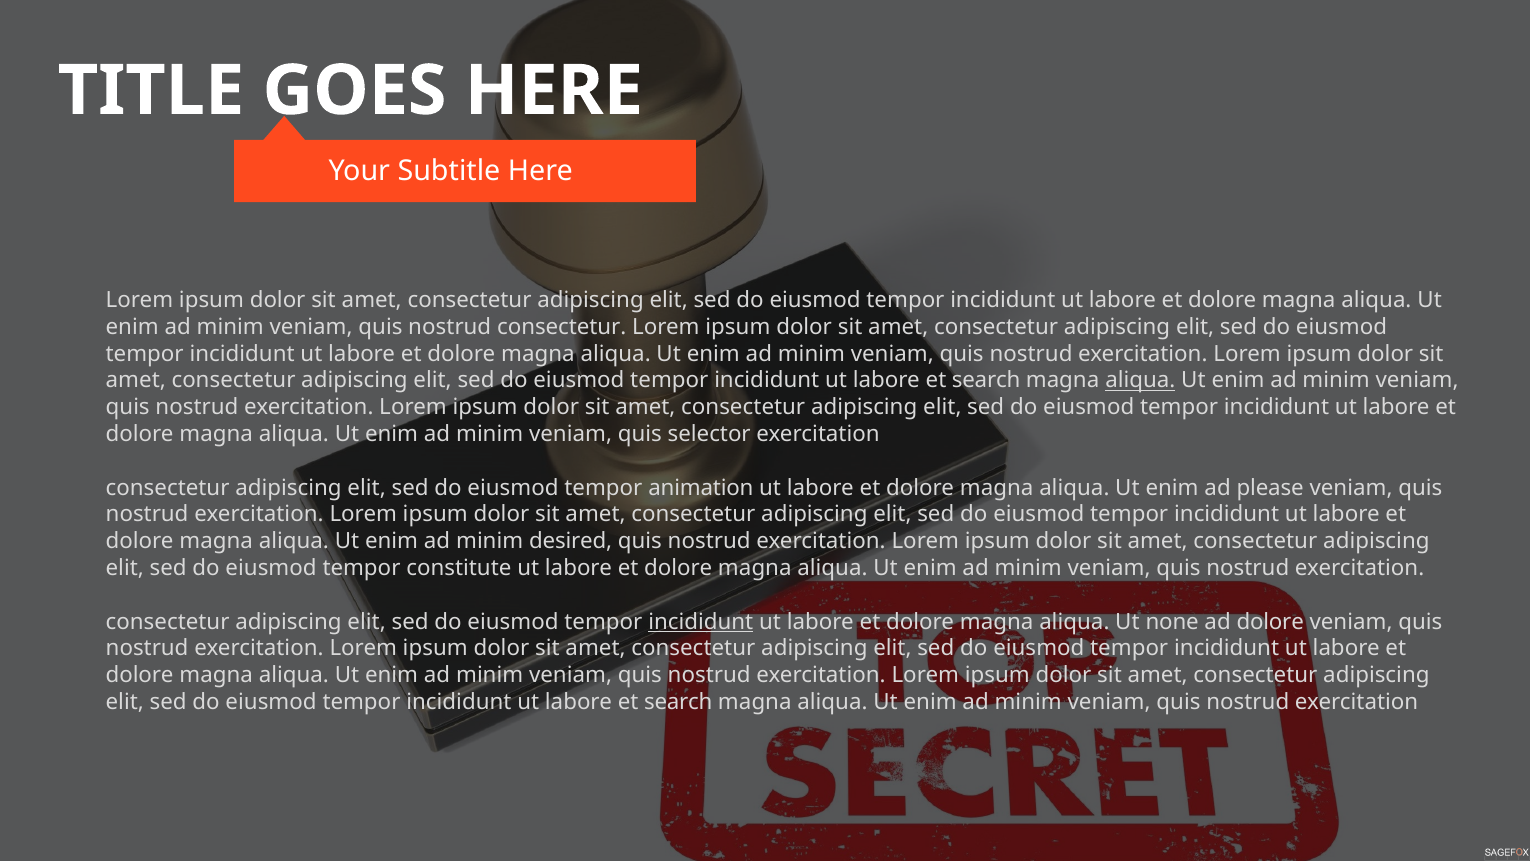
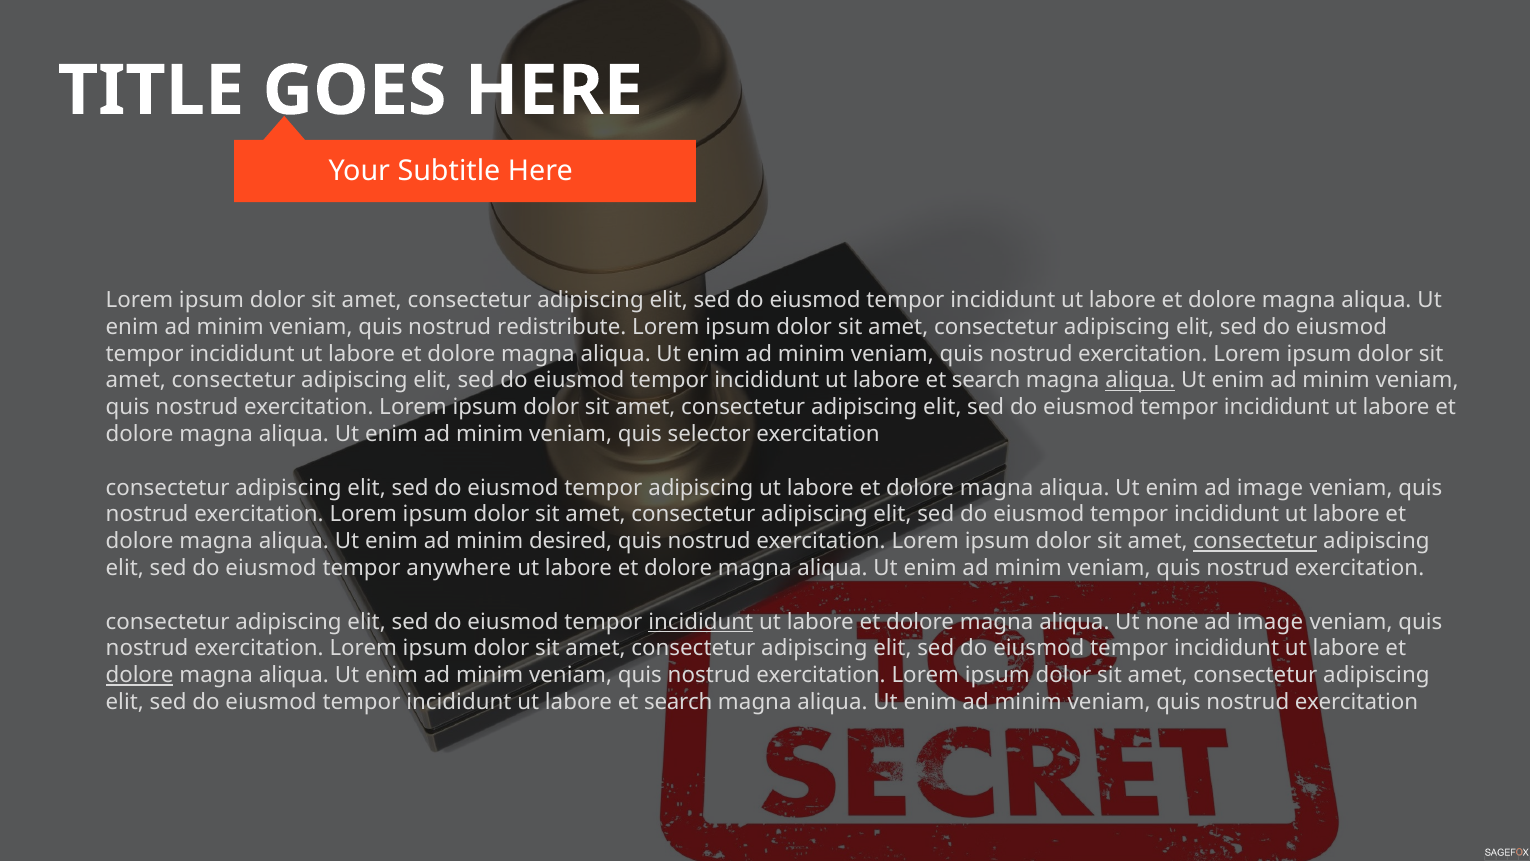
nostrud consectetur: consectetur -> redistribute
tempor animation: animation -> adipiscing
enim ad please: please -> image
consectetur at (1255, 541) underline: none -> present
constitute: constitute -> anywhere
dolore at (1270, 622): dolore -> image
dolore at (140, 675) underline: none -> present
